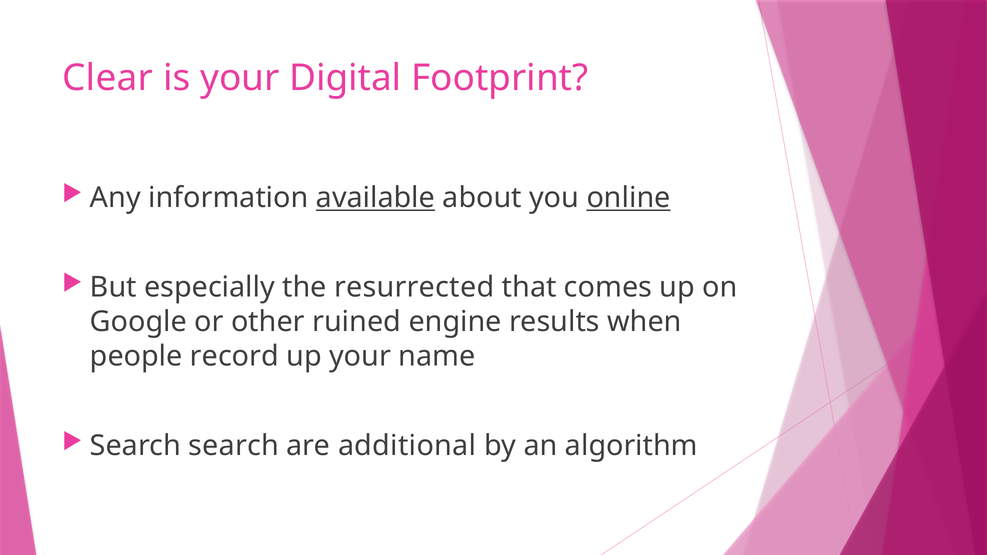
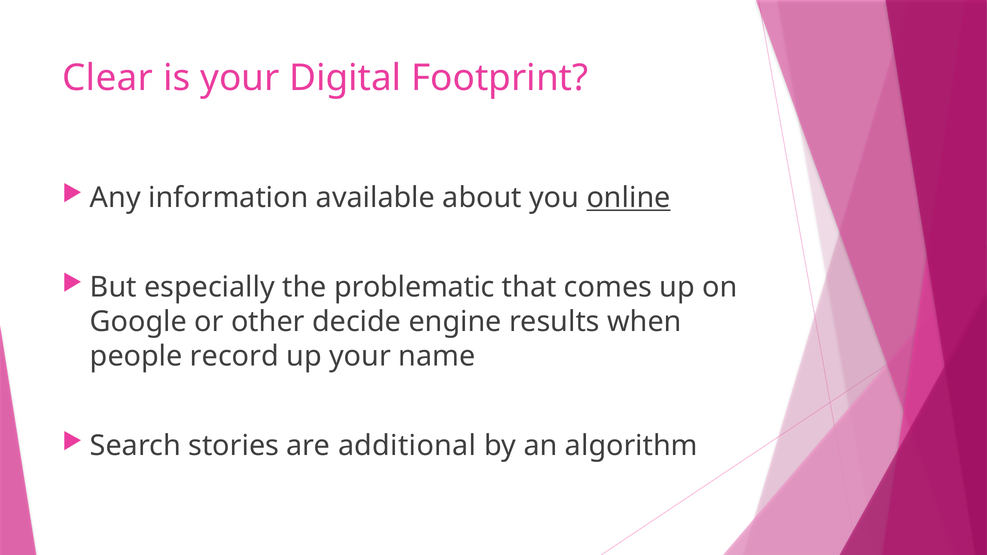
available underline: present -> none
resurrected: resurrected -> problematic
ruined: ruined -> decide
Search search: search -> stories
